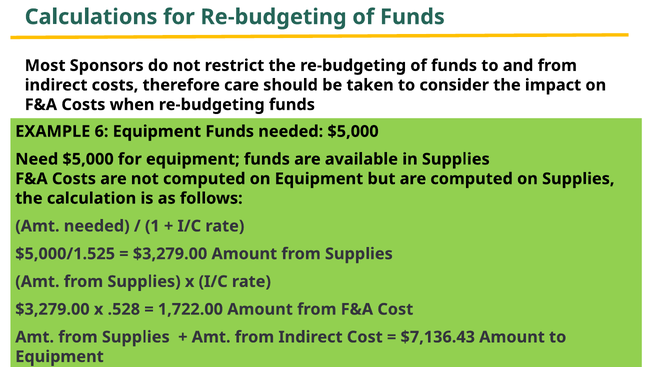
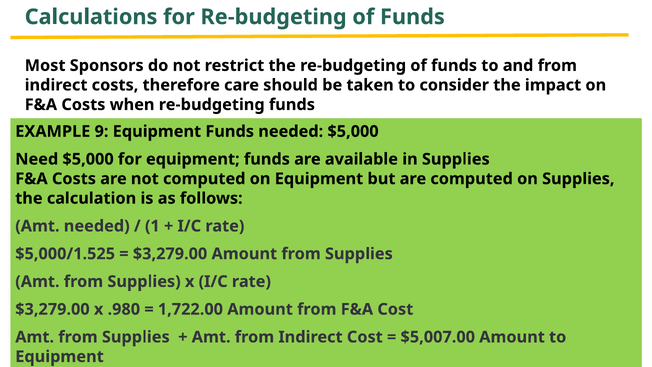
6: 6 -> 9
.528: .528 -> .980
$7,136.43: $7,136.43 -> $5,007.00
